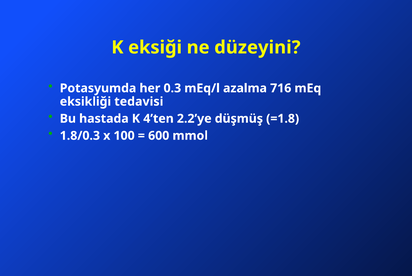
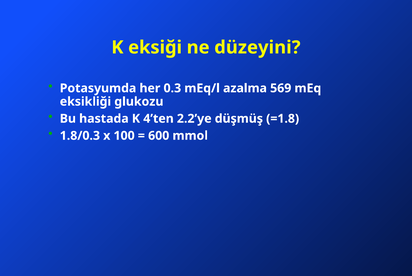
716: 716 -> 569
tedavisi: tedavisi -> glukozu
